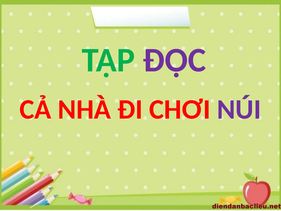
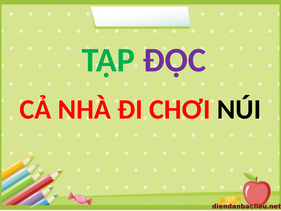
NÚI colour: purple -> black
